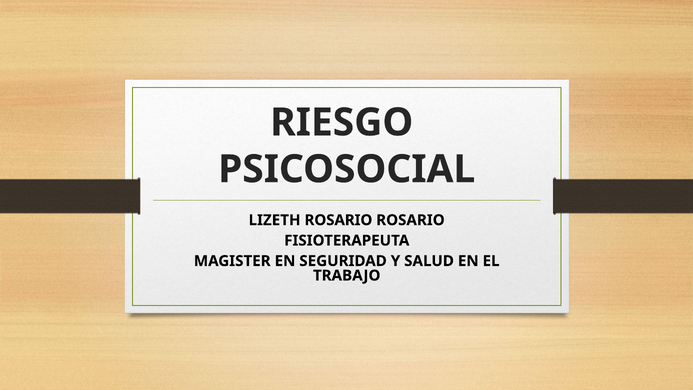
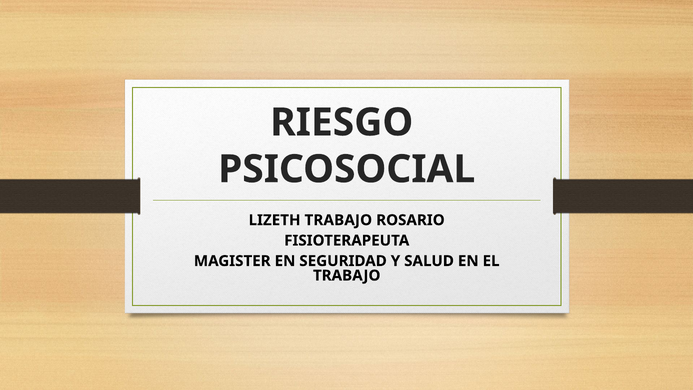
LIZETH ROSARIO: ROSARIO -> TRABAJO
